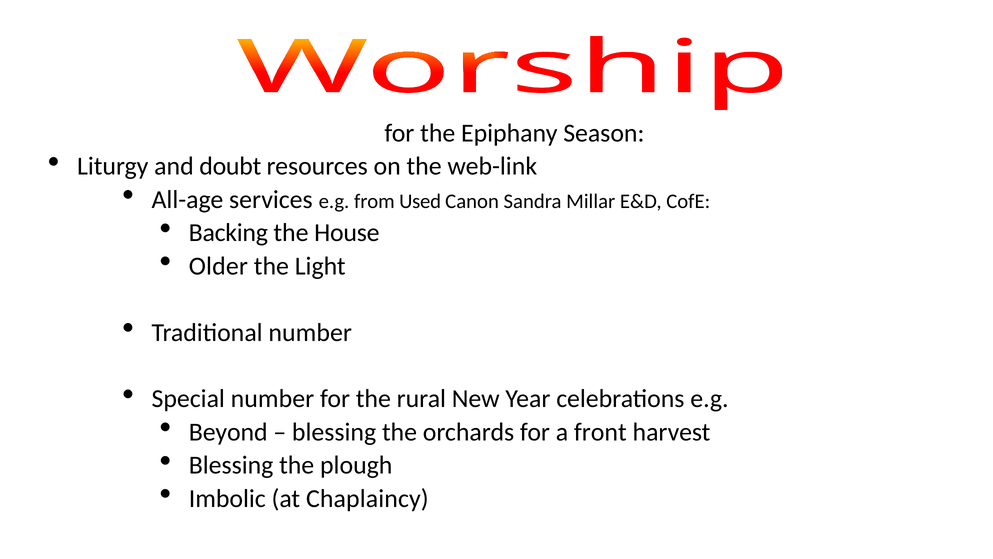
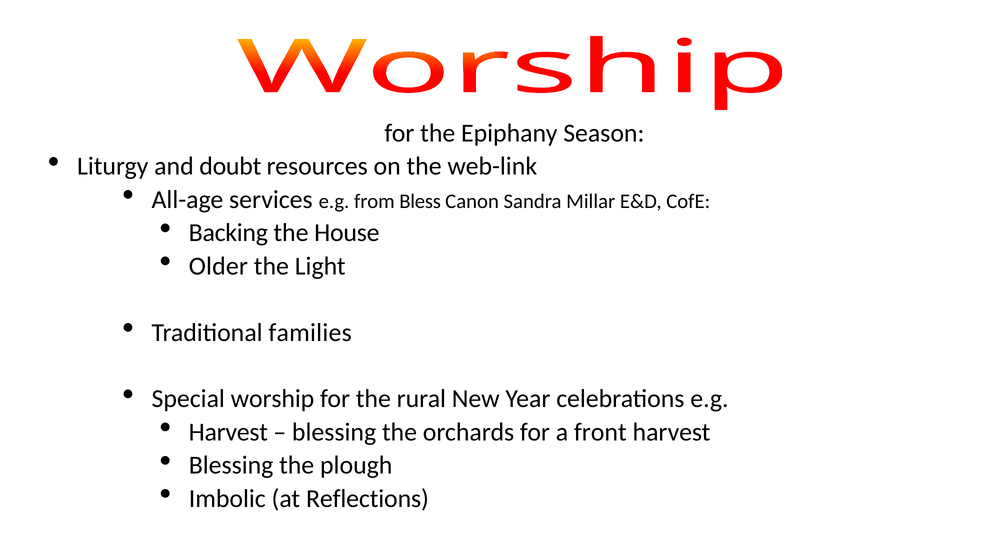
Used: Used -> Bless
Traditional number: number -> families
Special number: number -> worship
Beyond at (228, 432): Beyond -> Harvest
Chaplaincy: Chaplaincy -> Reflections
